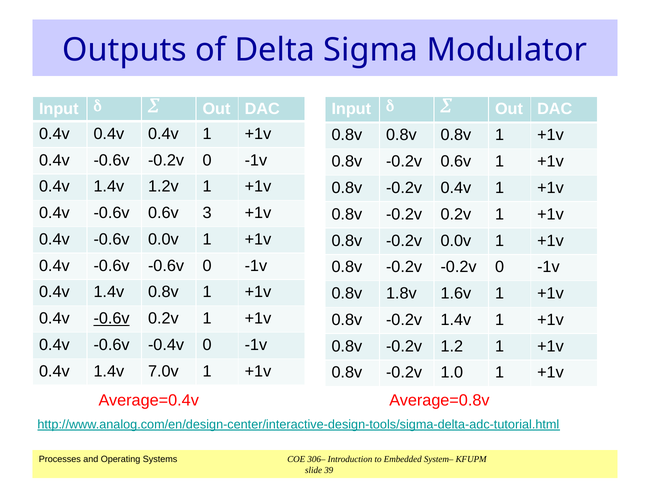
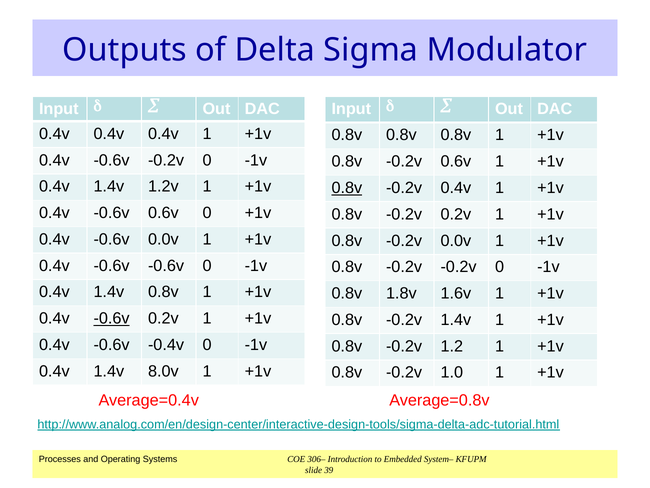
0.8v at (347, 188) underline: none -> present
0.6v 3: 3 -> 0
7.0v: 7.0v -> 8.0v
